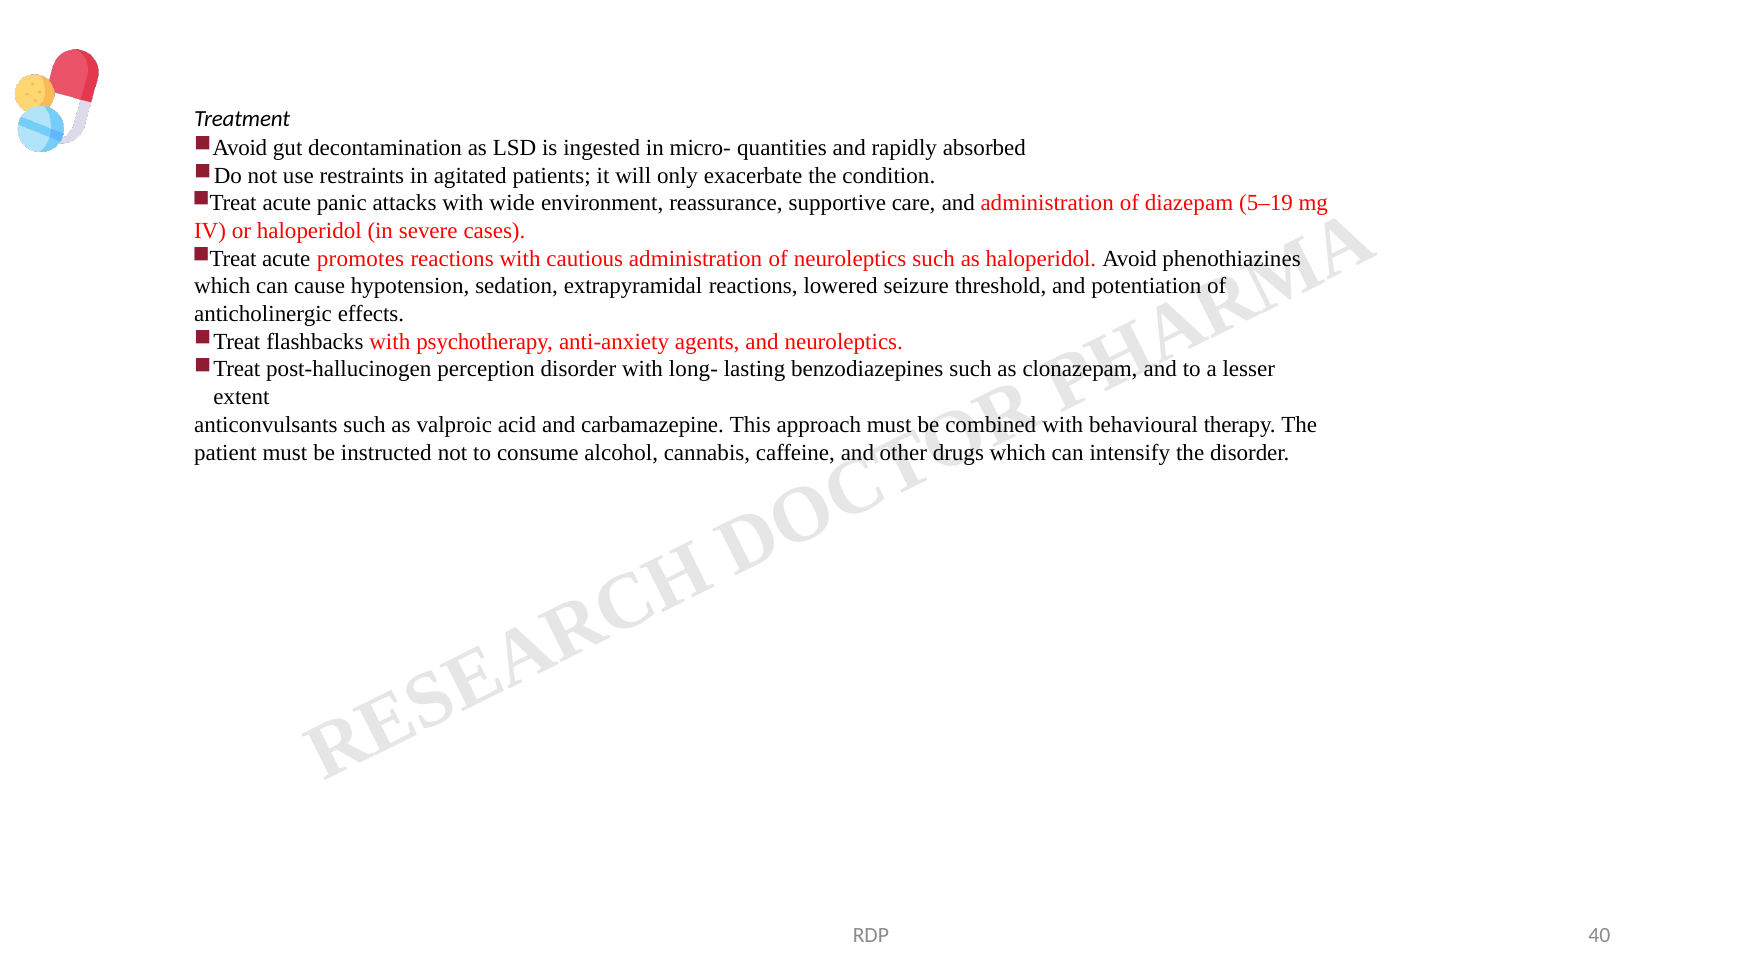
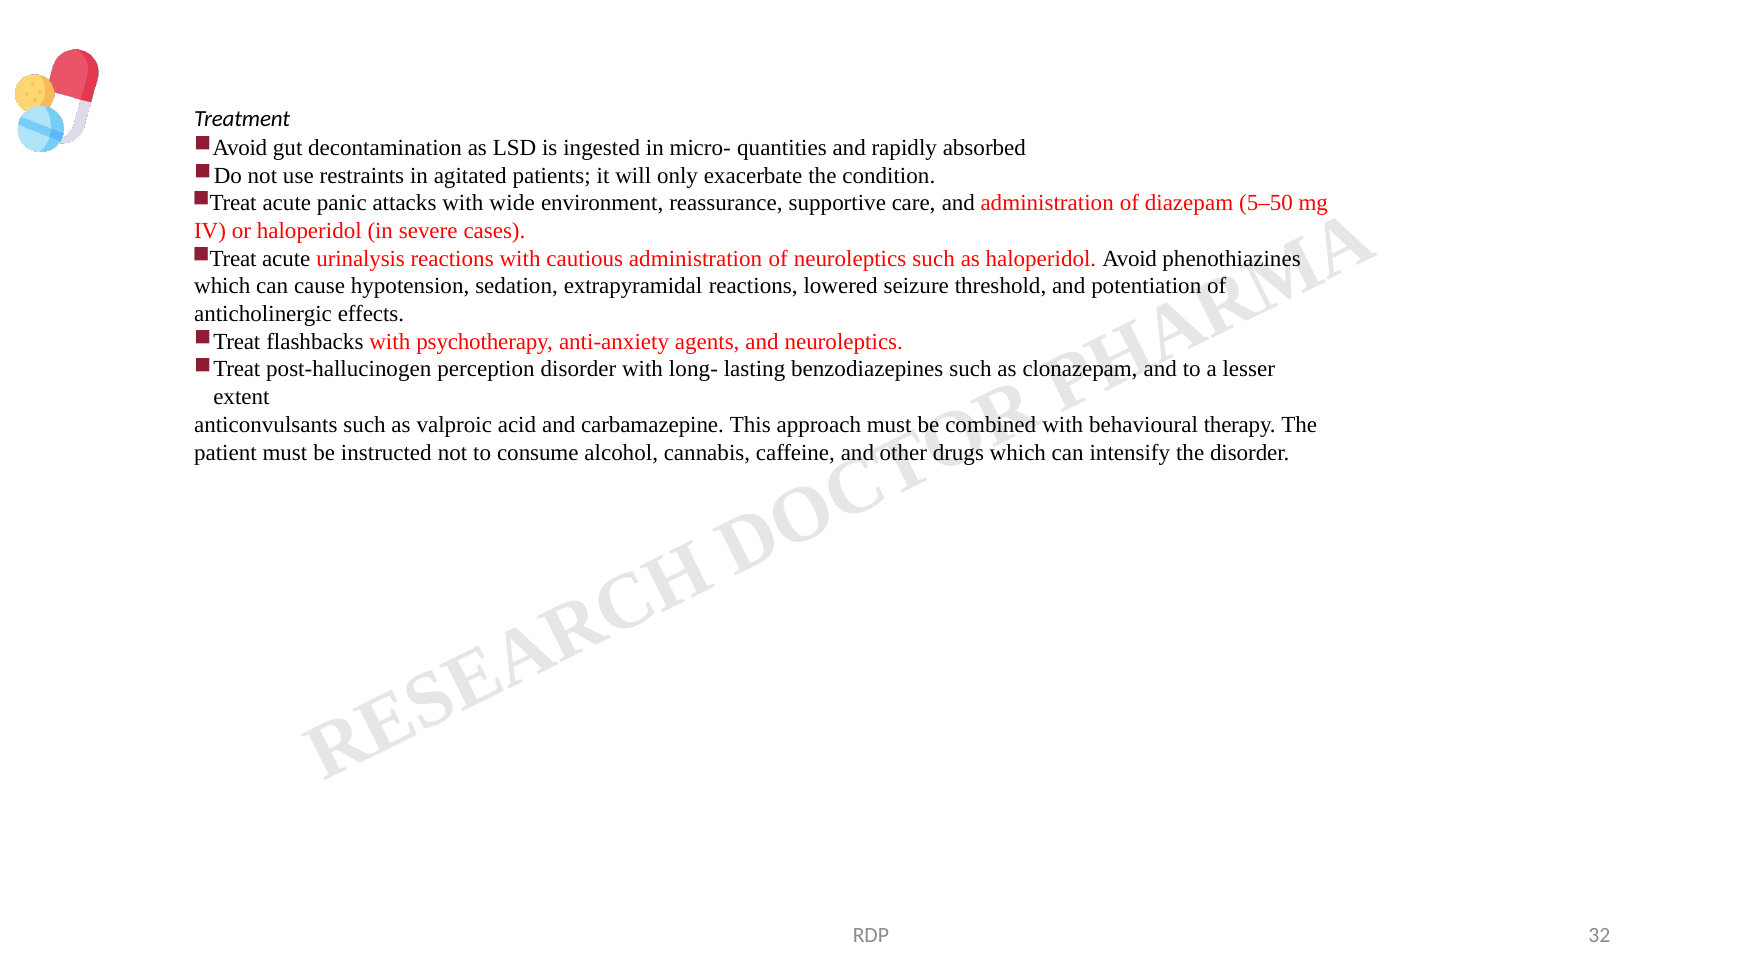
5–19: 5–19 -> 5–50
promotes: promotes -> urinalysis
40: 40 -> 32
